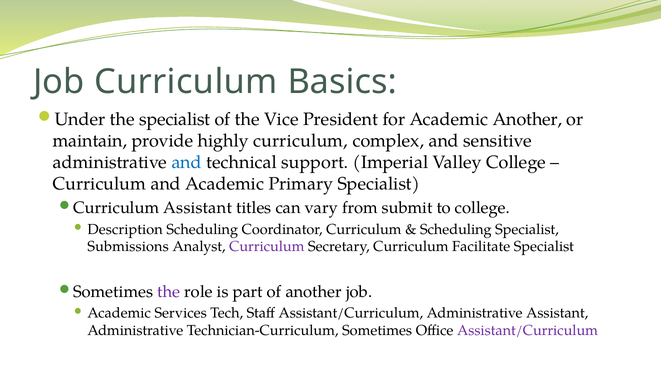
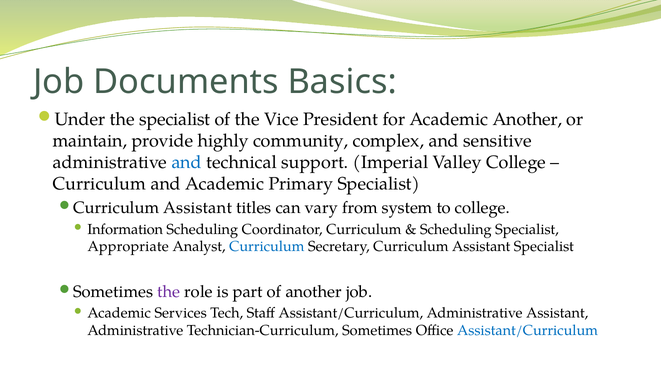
Job Curriculum: Curriculum -> Documents
highly curriculum: curriculum -> community
submit: submit -> system
Description: Description -> Information
Submissions: Submissions -> Appropriate
Curriculum at (267, 247) colour: purple -> blue
Secretary Curriculum Facilitate: Facilitate -> Assistant
Assistant/Curriculum at (528, 330) colour: purple -> blue
